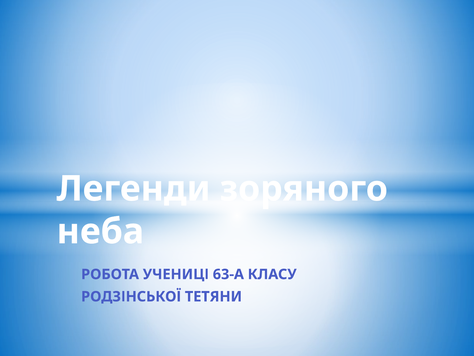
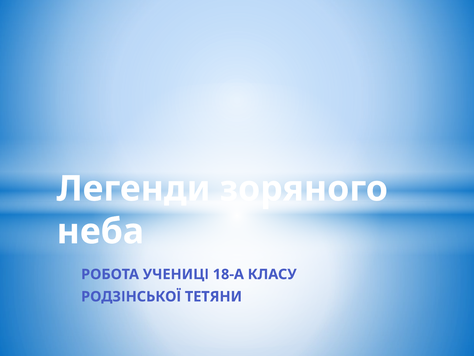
63-А: 63-А -> 18-А
